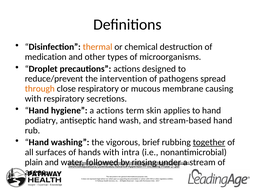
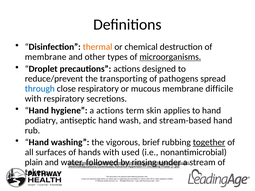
medication at (46, 57): medication -> membrane
microorganisms underline: none -> present
intervention: intervention -> transporting
through colour: orange -> blue
causing: causing -> difficile
intra: intra -> used
areas: areas -> taken
